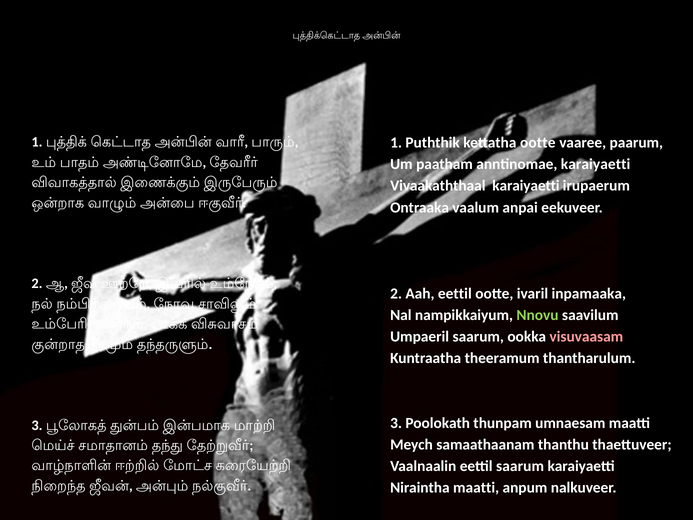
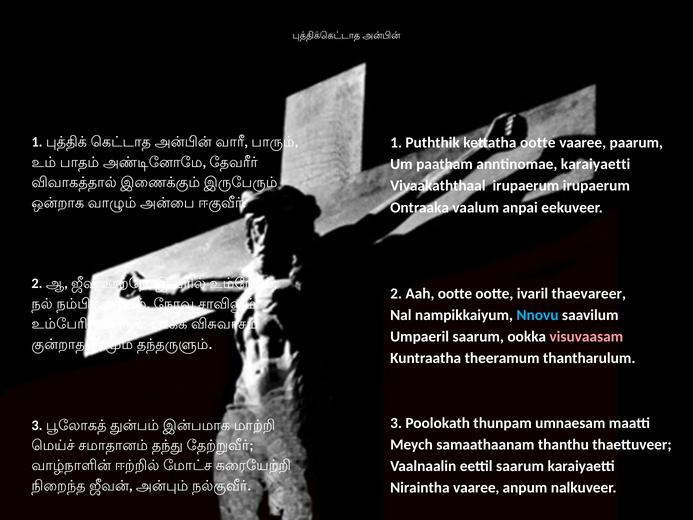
Vivaakaththaal karaiyaetti: karaiyaetti -> irupaerum
Aah eettil: eettil -> ootte
inpamaaka: inpamaaka -> thaevareer
Nnovu colour: light green -> light blue
Niraintha maatti: maatti -> vaaree
